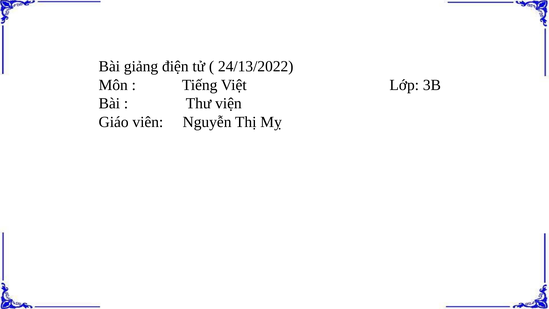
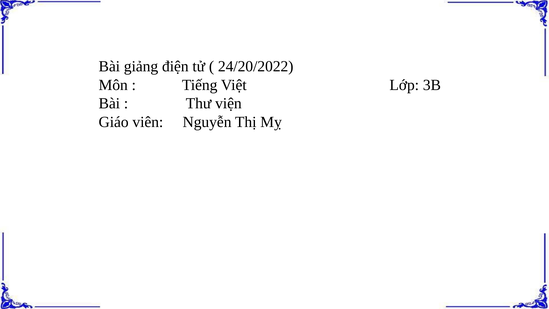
24/13/2022: 24/13/2022 -> 24/20/2022
